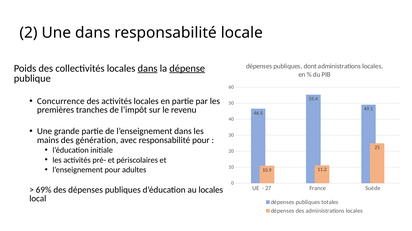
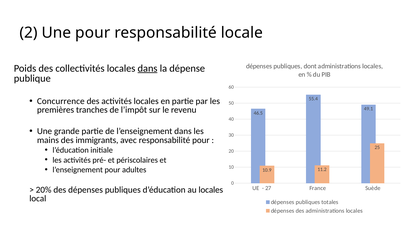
Une dans: dans -> pour
dépense underline: present -> none
génération: génération -> immigrants
69%: 69% -> 20%
